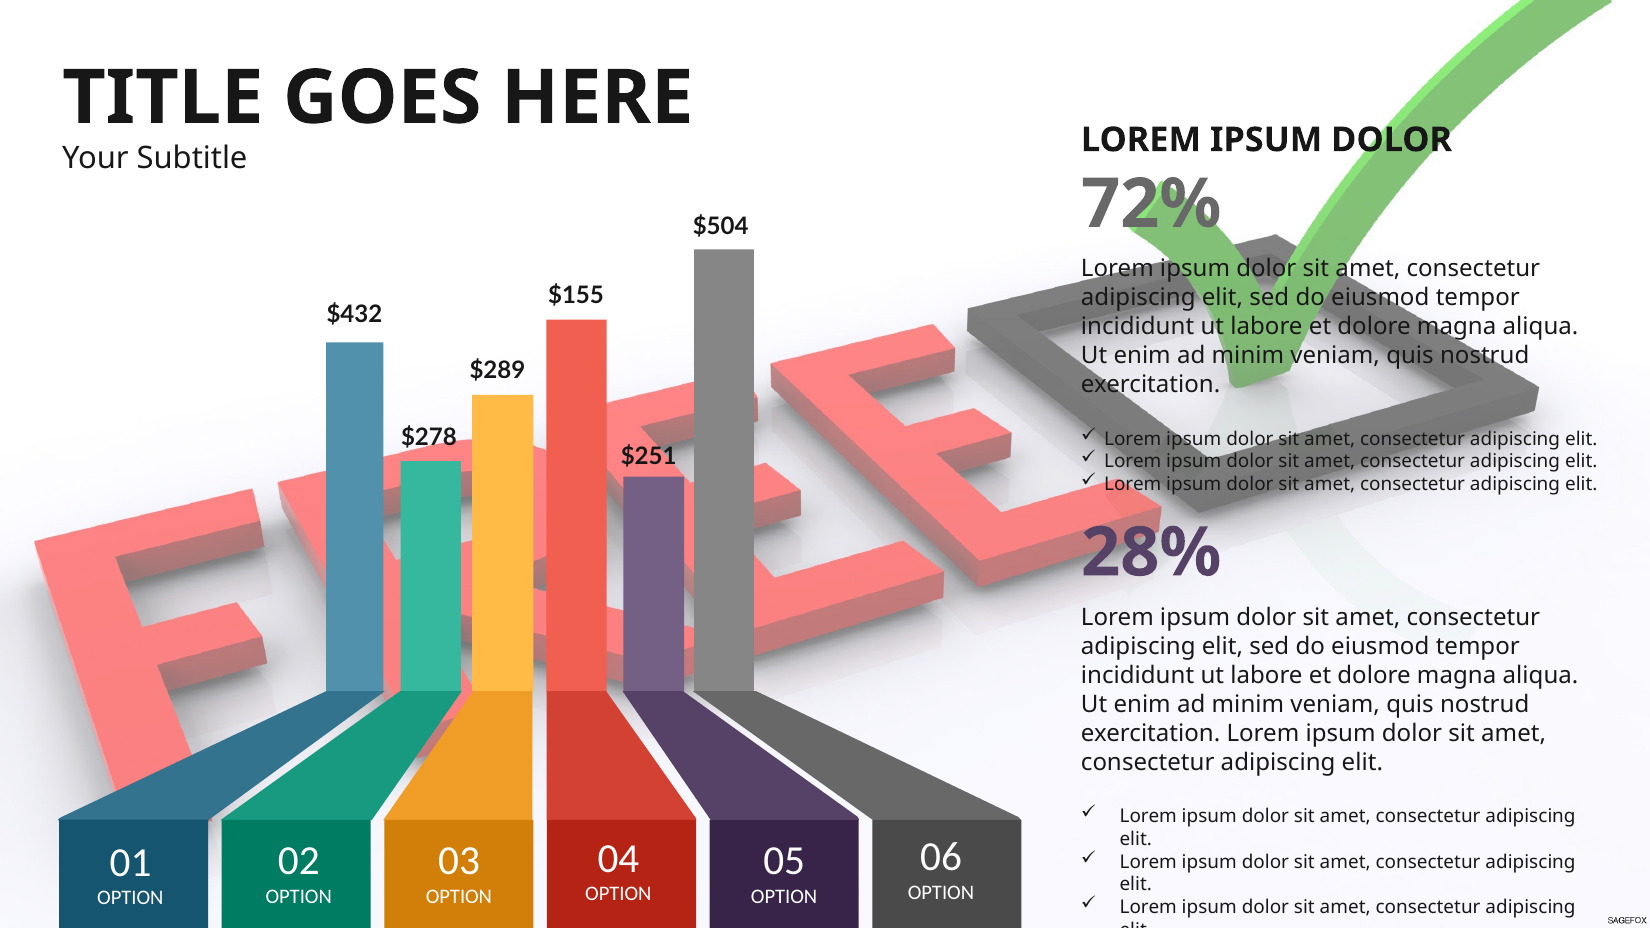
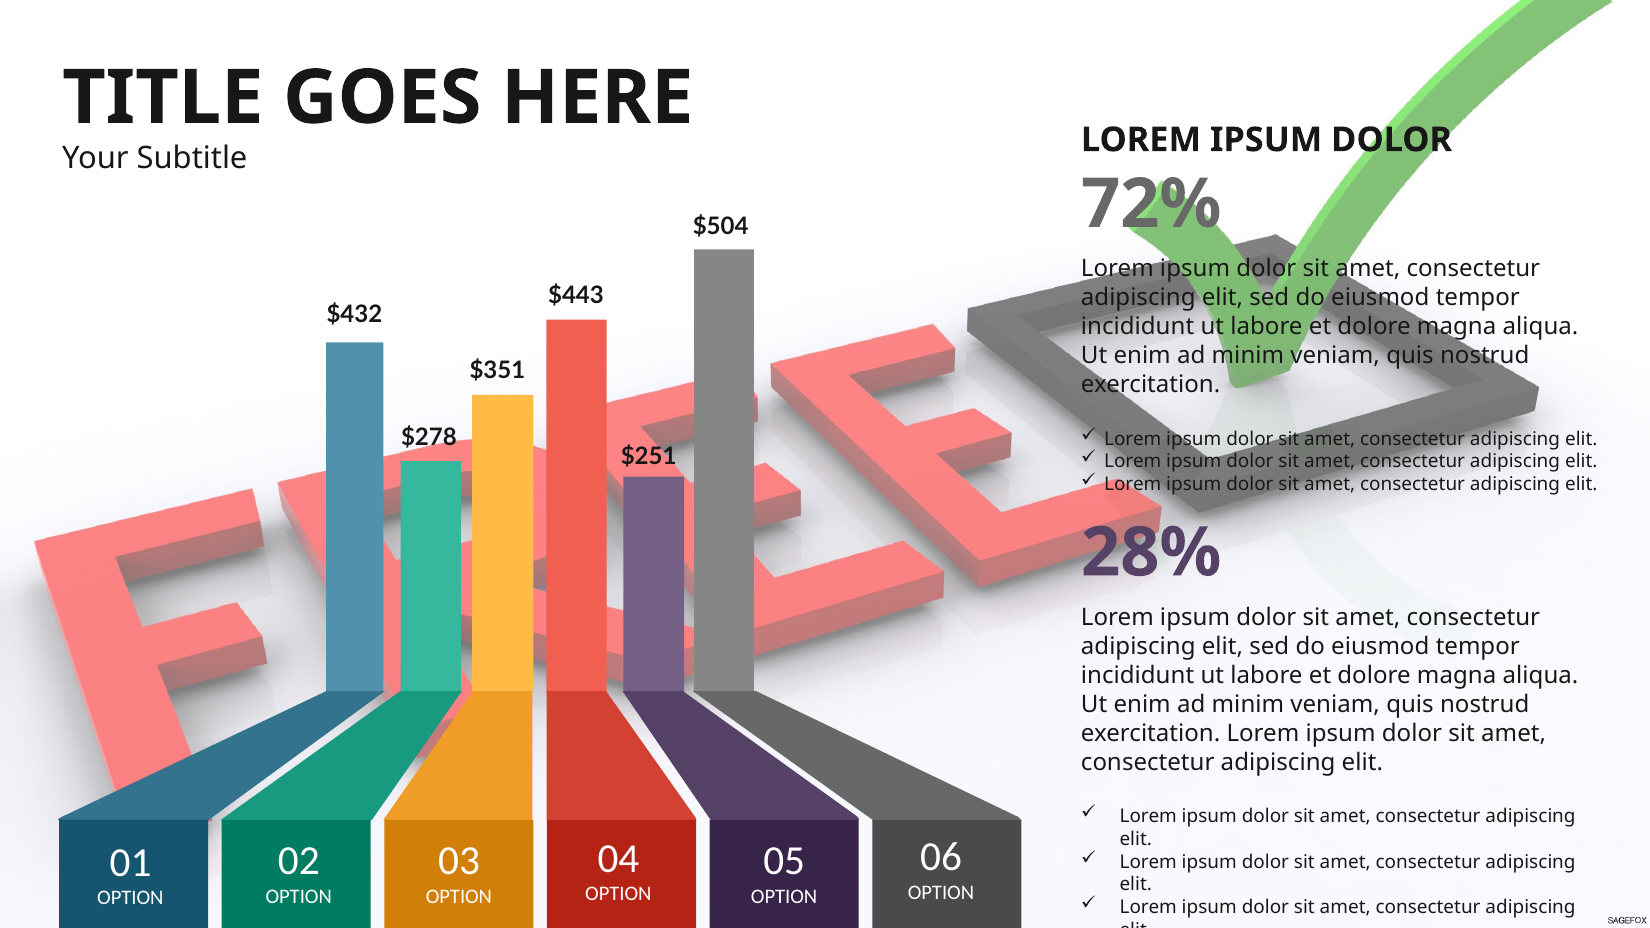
$155: $155 -> $443
$289: $289 -> $351
